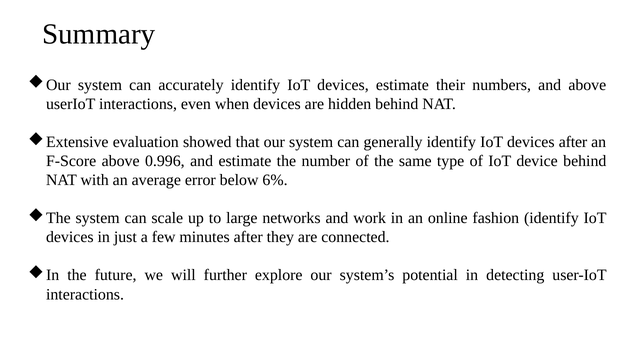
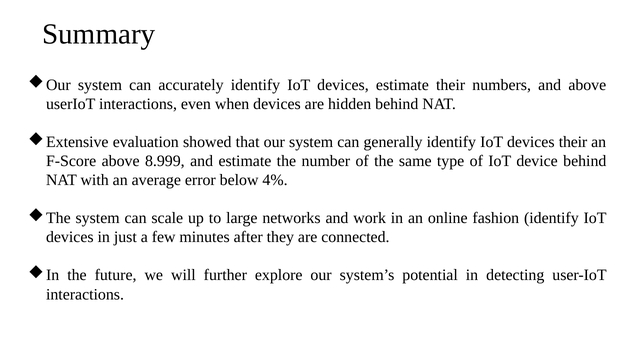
devices after: after -> their
0.996: 0.996 -> 8.999
6%: 6% -> 4%
